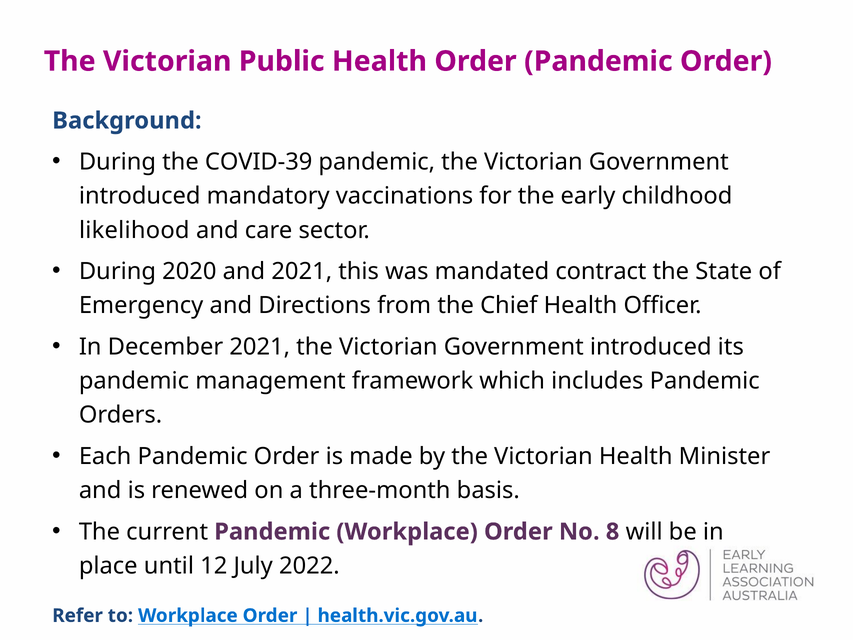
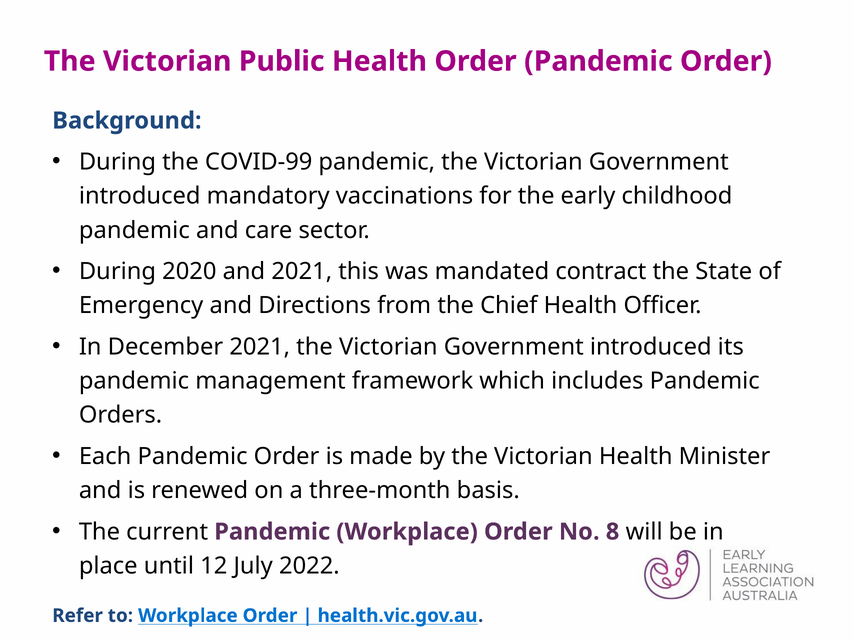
COVID-39: COVID-39 -> COVID-99
likelihood at (134, 230): likelihood -> pandemic
